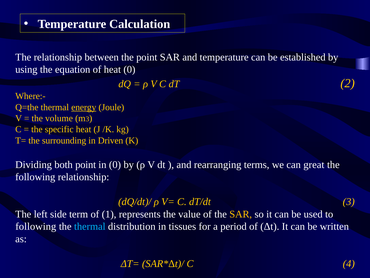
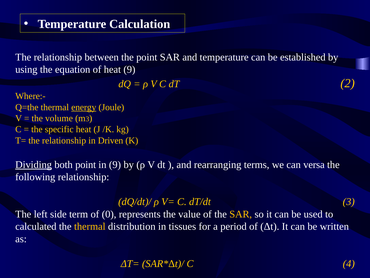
heat 0: 0 -> 9
T= the surrounding: surrounding -> relationship
Dividing underline: none -> present
in 0: 0 -> 9
great: great -> versa
1: 1 -> 0
following at (36, 226): following -> calculated
thermal at (90, 226) colour: light blue -> yellow
